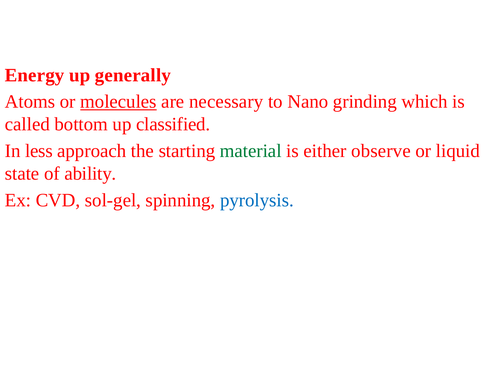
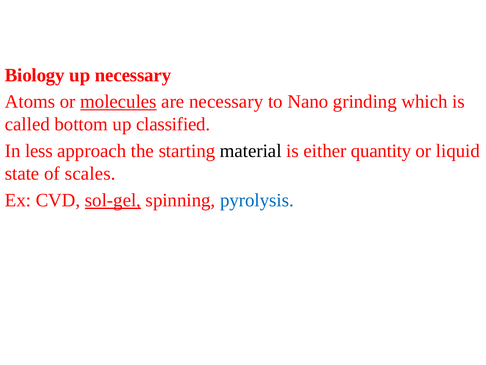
Energy: Energy -> Biology
up generally: generally -> necessary
material colour: green -> black
observe: observe -> quantity
ability: ability -> scales
sol-gel underline: none -> present
